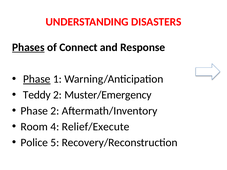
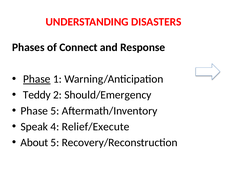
Phases underline: present -> none
Muster/Emergency: Muster/Emergency -> Should/Emergency
Phase 2: 2 -> 5
Room: Room -> Speak
Police: Police -> About
